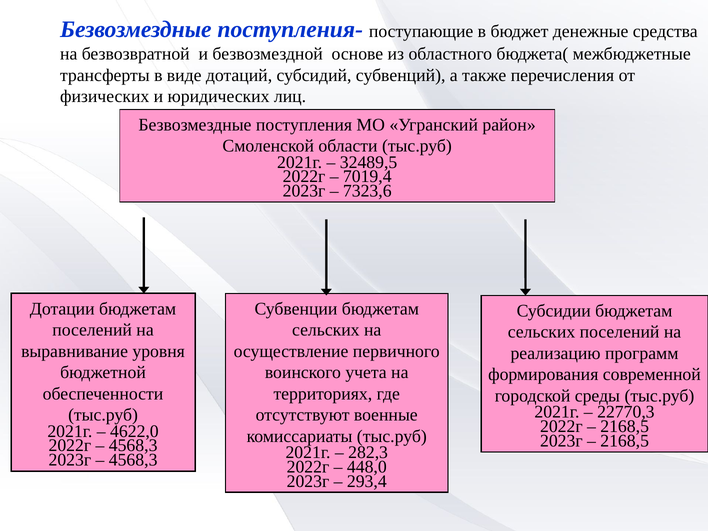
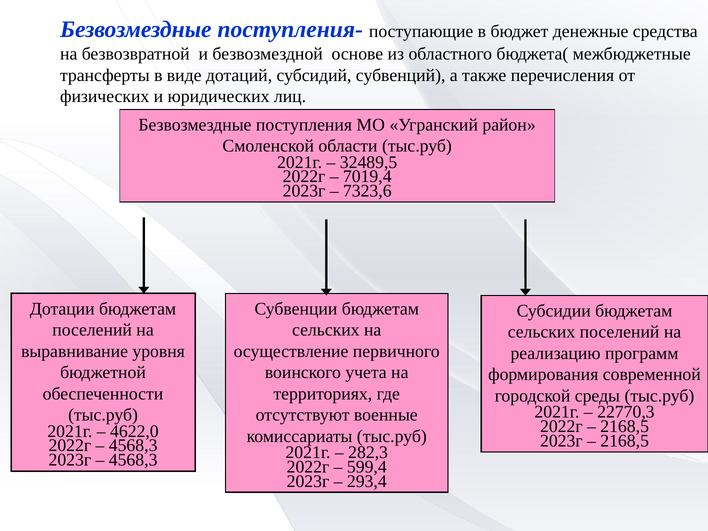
448,0: 448,0 -> 599,4
